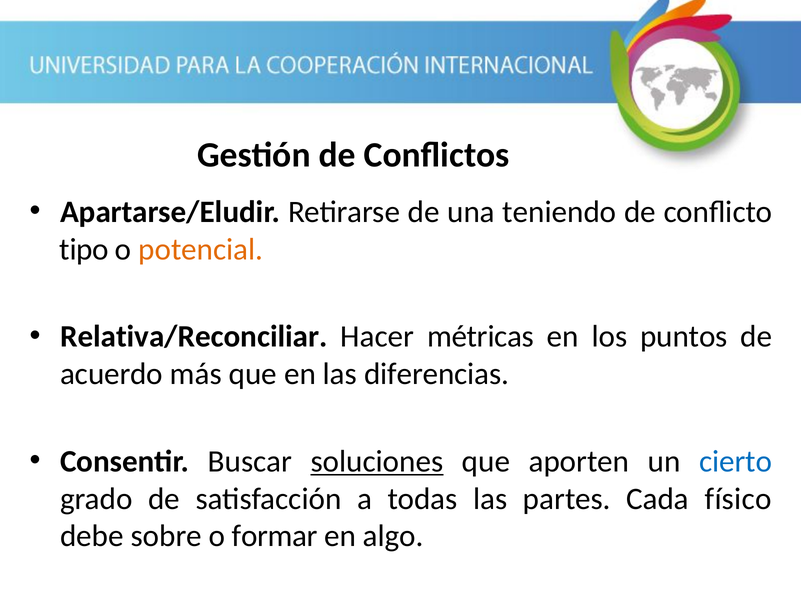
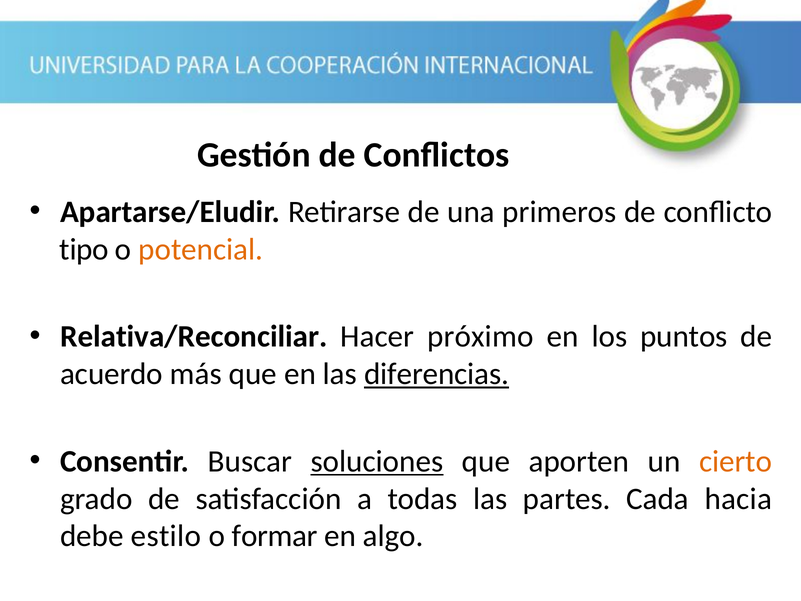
teniendo: teniendo -> primeros
métricas: métricas -> próximo
diferencias underline: none -> present
cierto colour: blue -> orange
físico: físico -> hacia
sobre: sobre -> estilo
